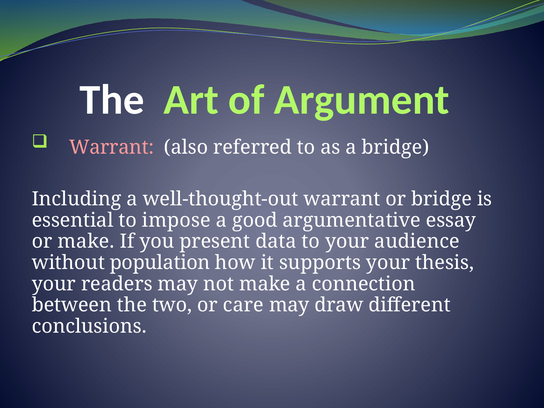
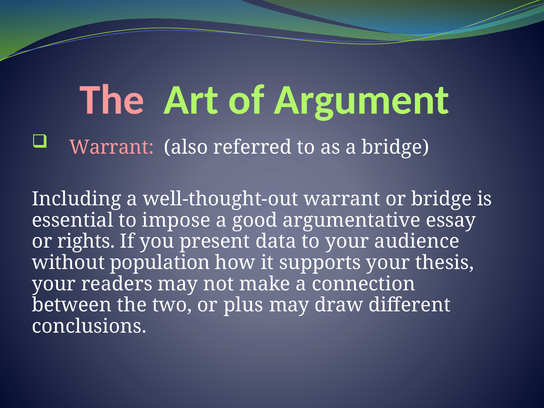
The at (112, 100) colour: white -> pink
or make: make -> rights
care: care -> plus
